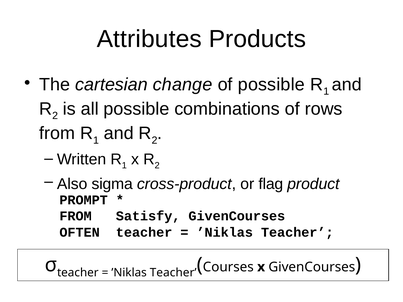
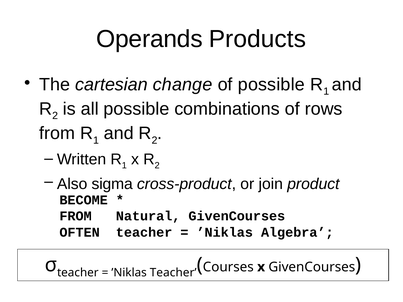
Attributes: Attributes -> Operands
flag: flag -> join
PROMPT: PROMPT -> BECOME
Satisfy: Satisfy -> Natural
Teacher at (297, 232): Teacher -> Algebra
